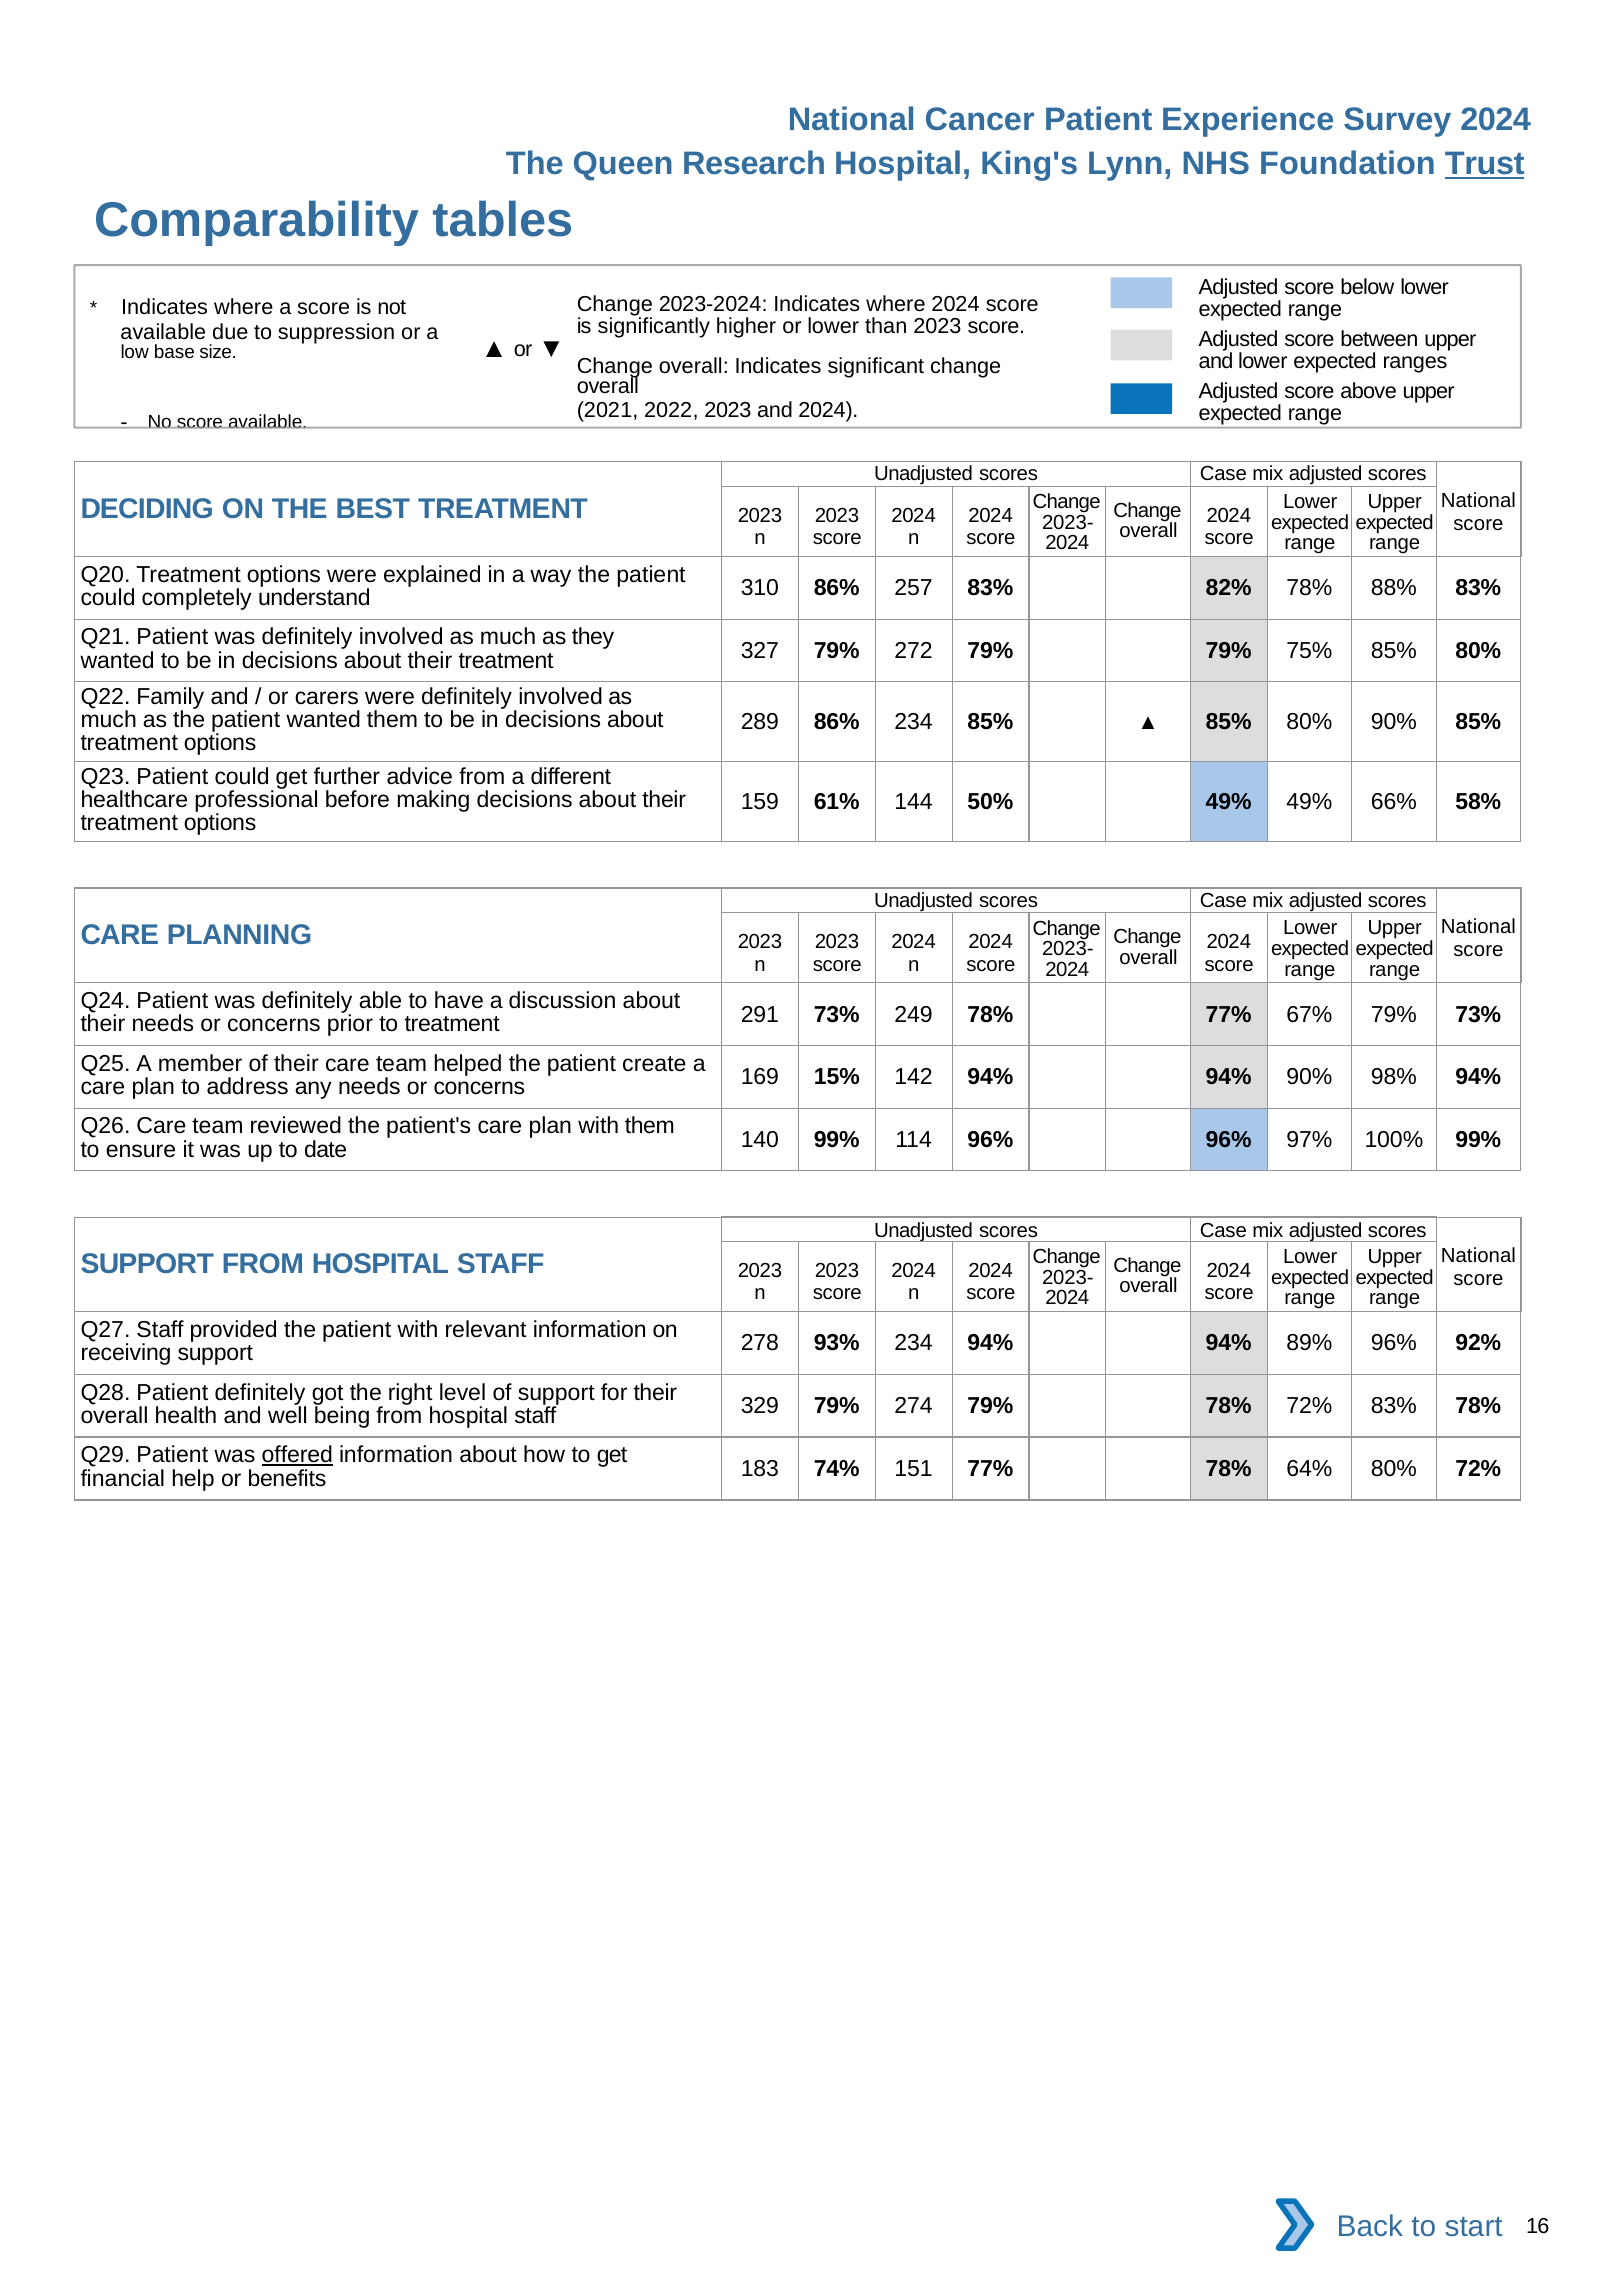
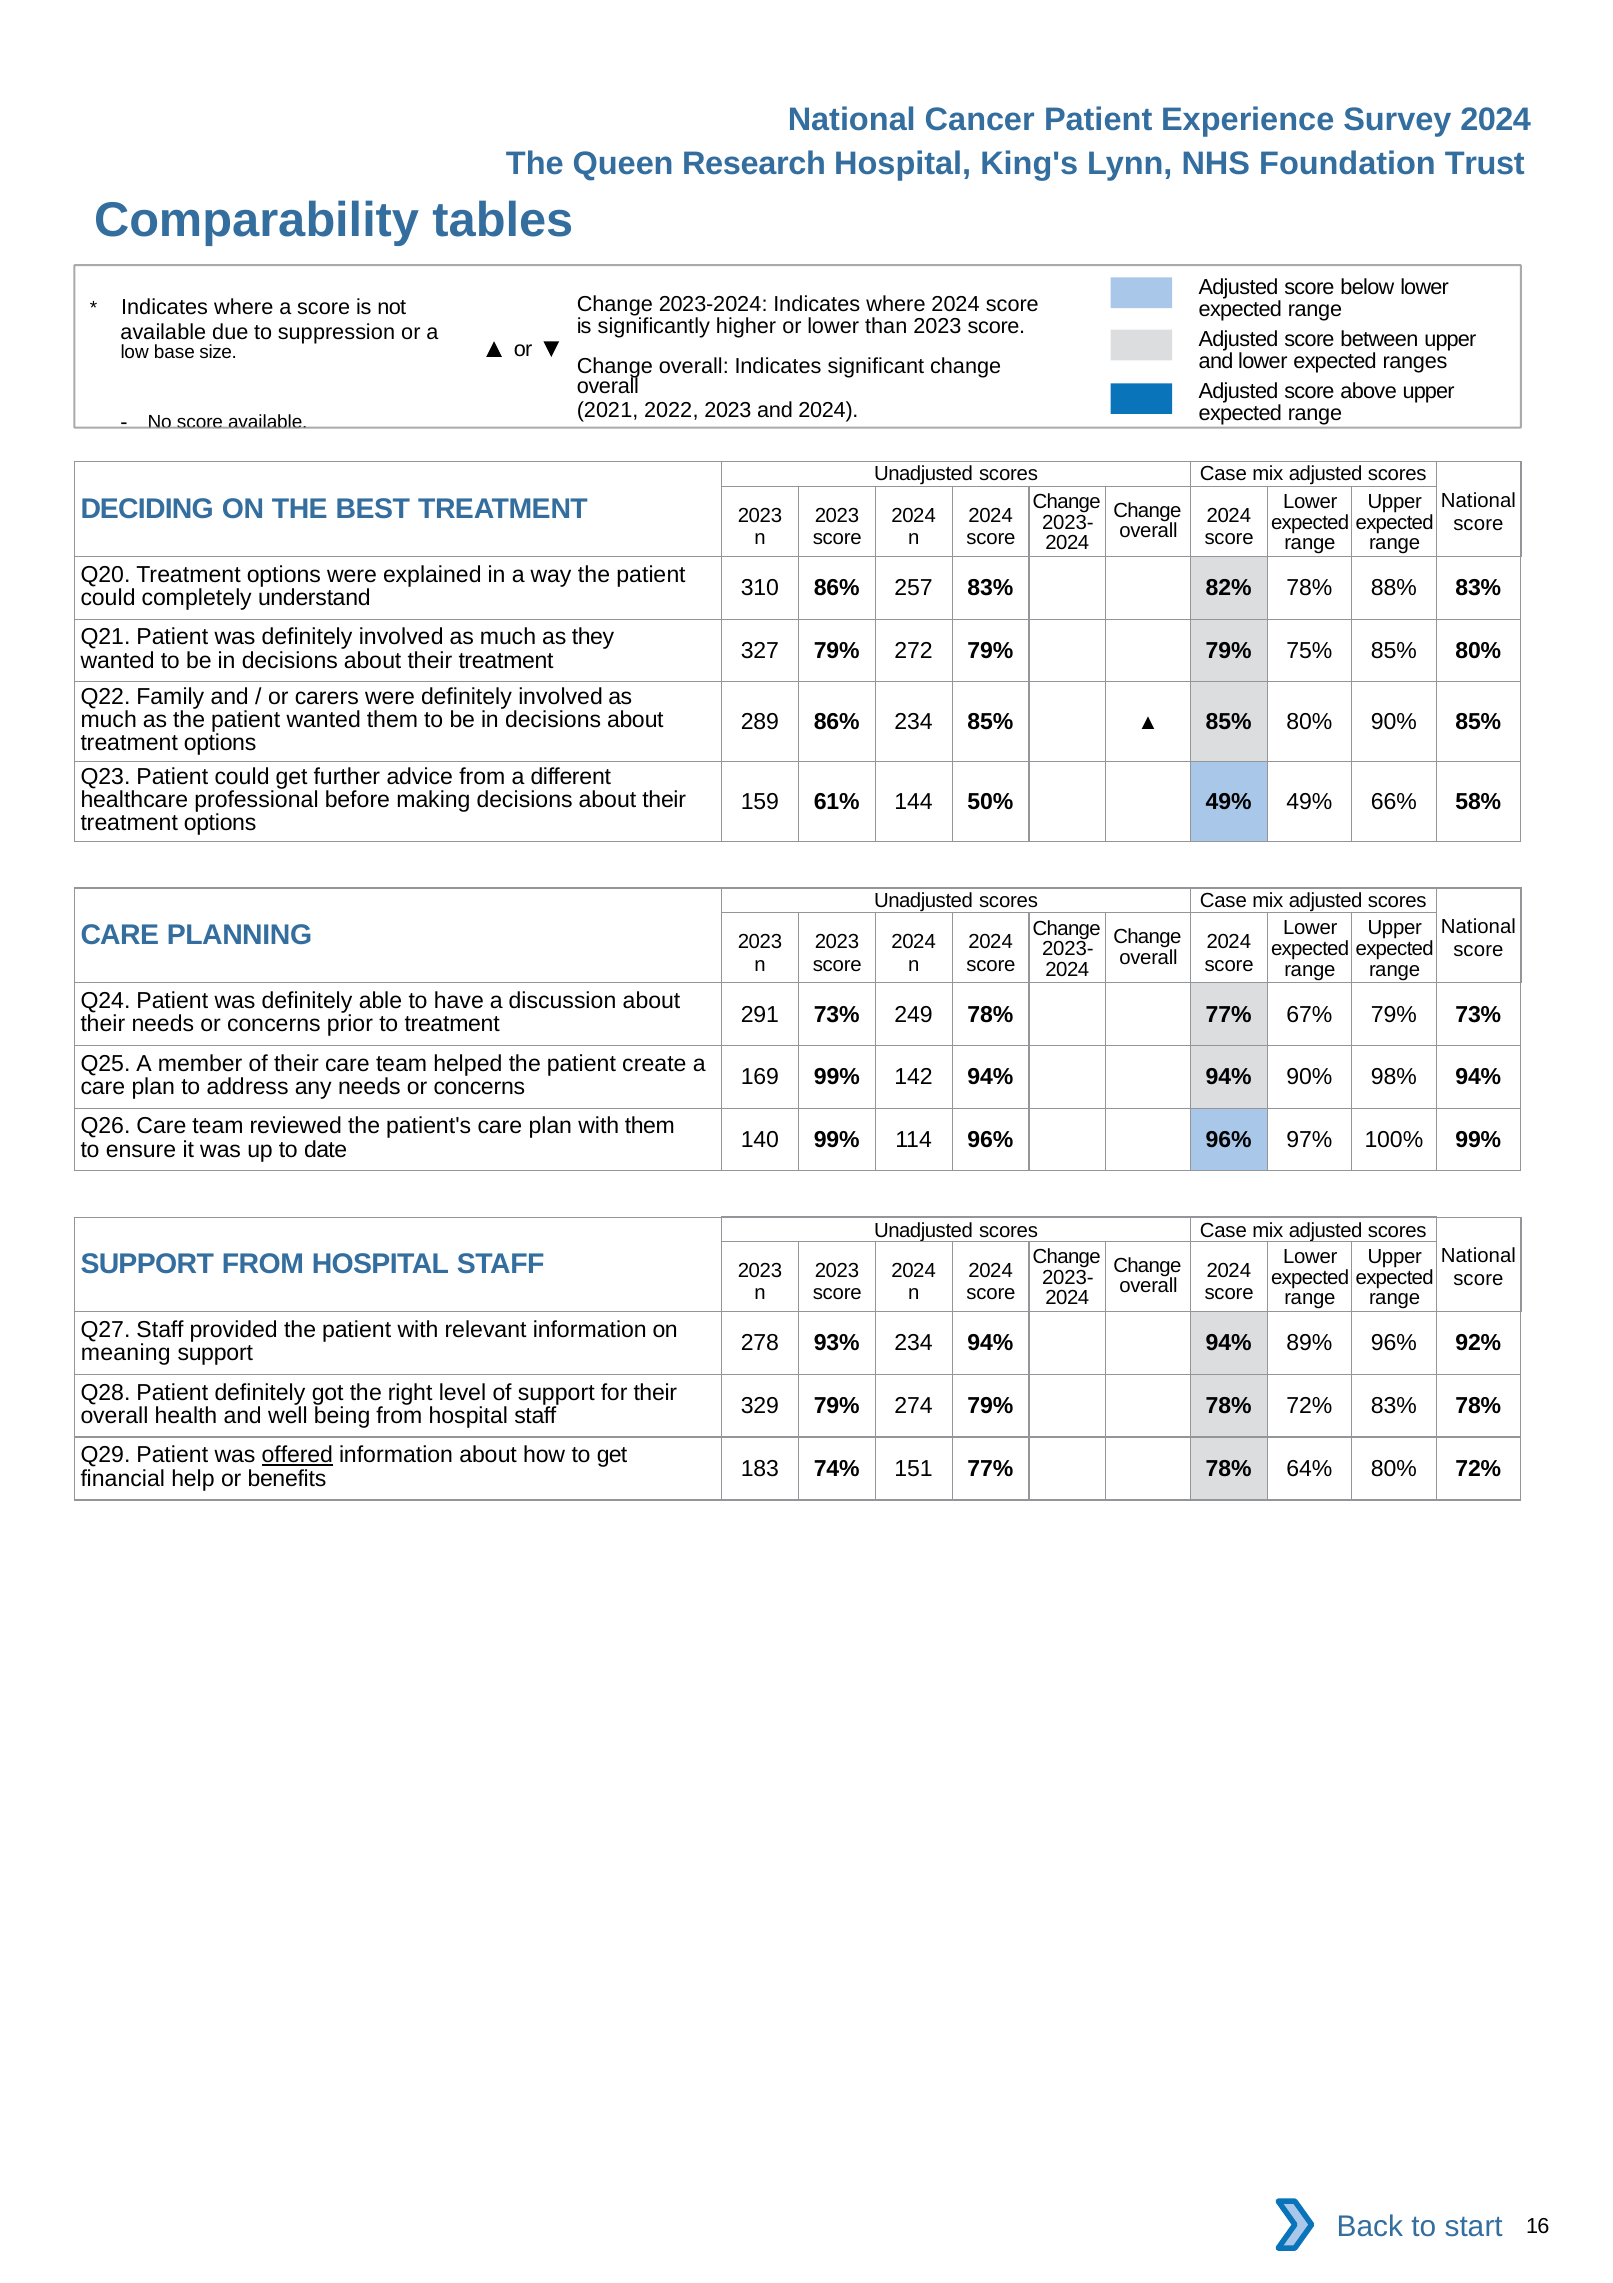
Trust underline: present -> none
169 15%: 15% -> 99%
receiving: receiving -> meaning
